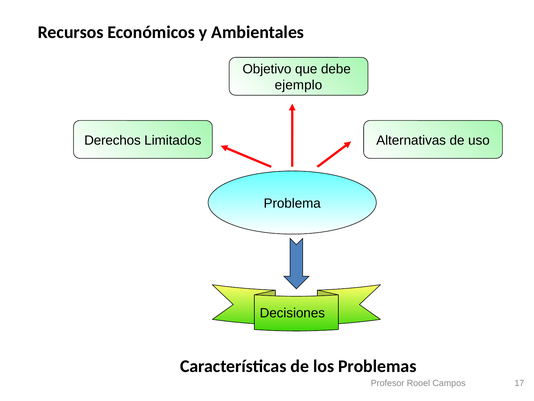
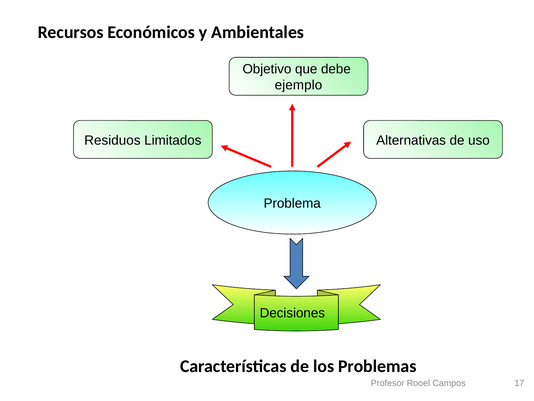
Derechos: Derechos -> Residuos
